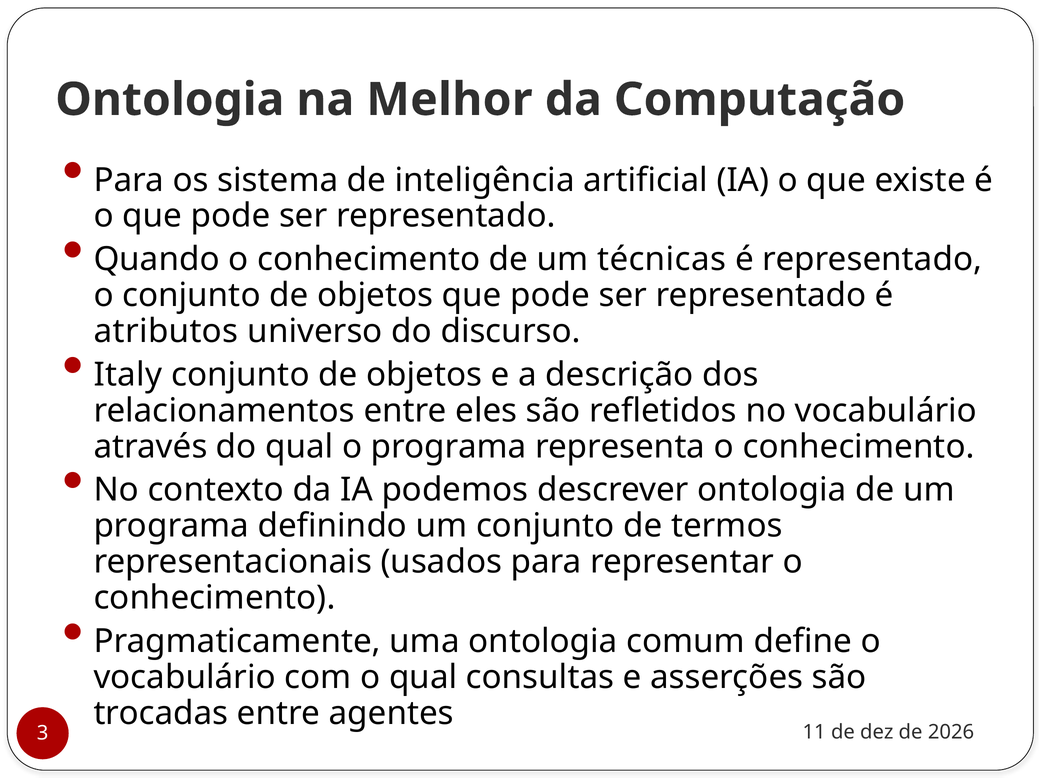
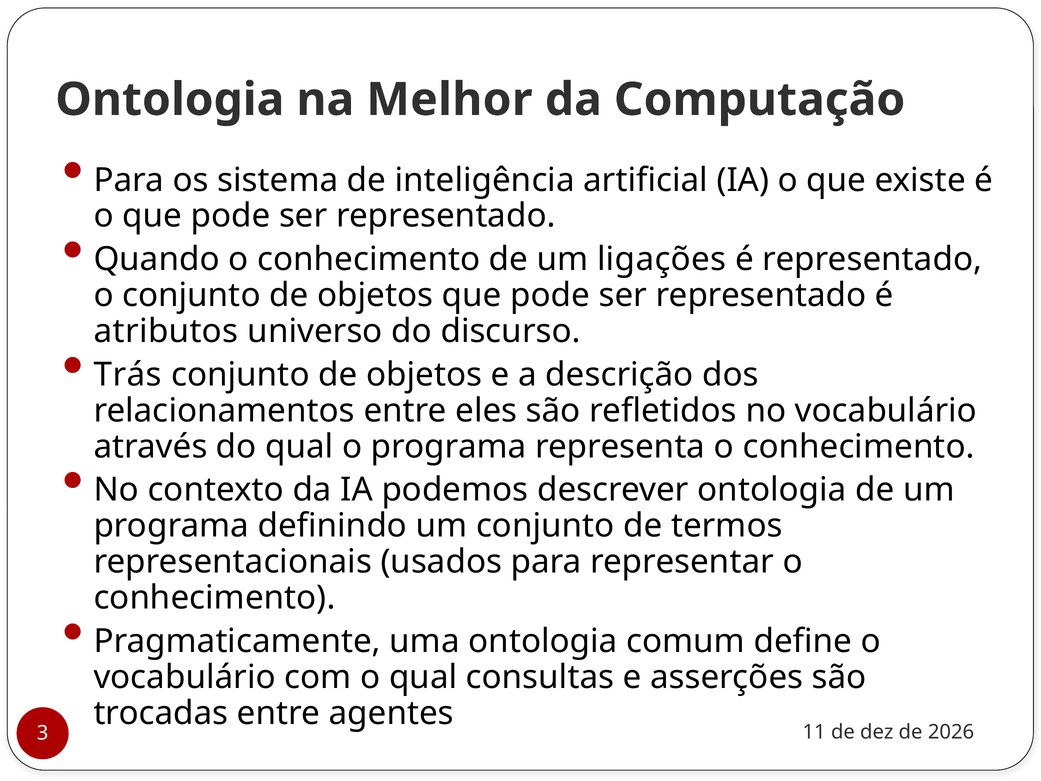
técnicas: técnicas -> ligações
Italy: Italy -> Trás
